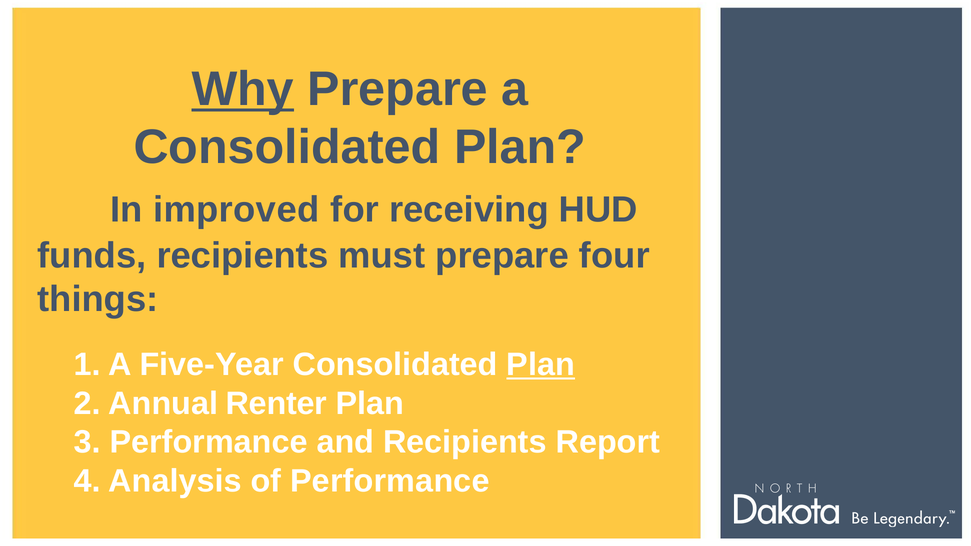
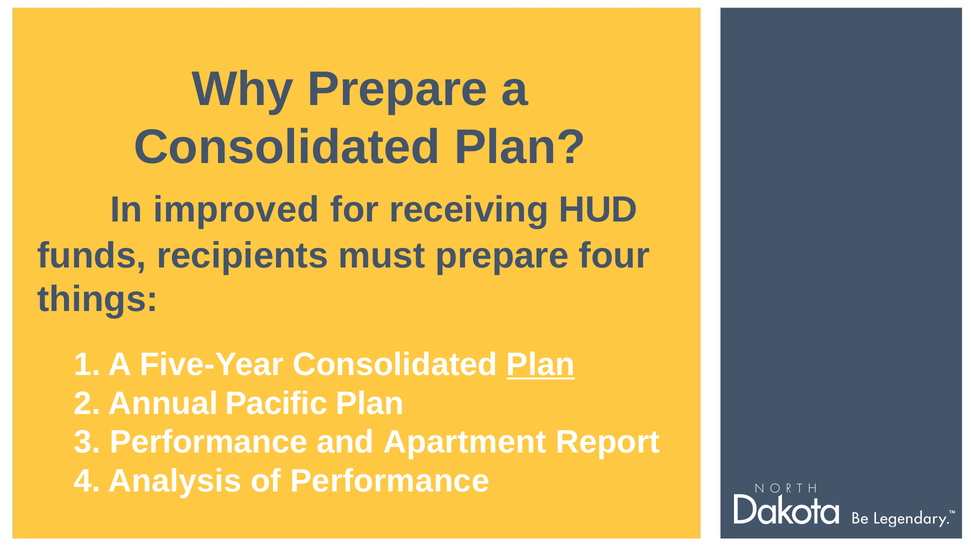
Why underline: present -> none
Renter: Renter -> Pacific
and Recipients: Recipients -> Apartment
